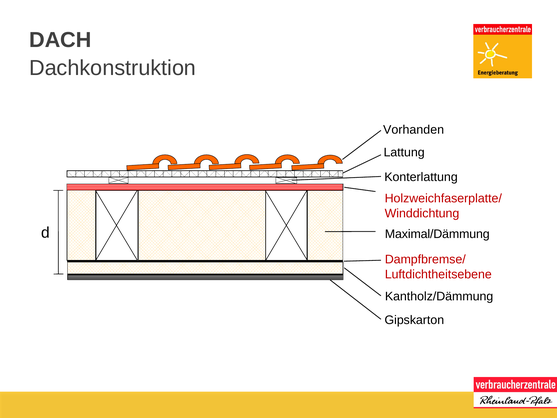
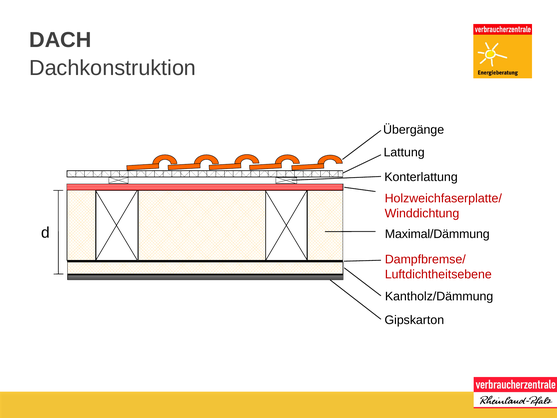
Vorhanden: Vorhanden -> Übergänge
